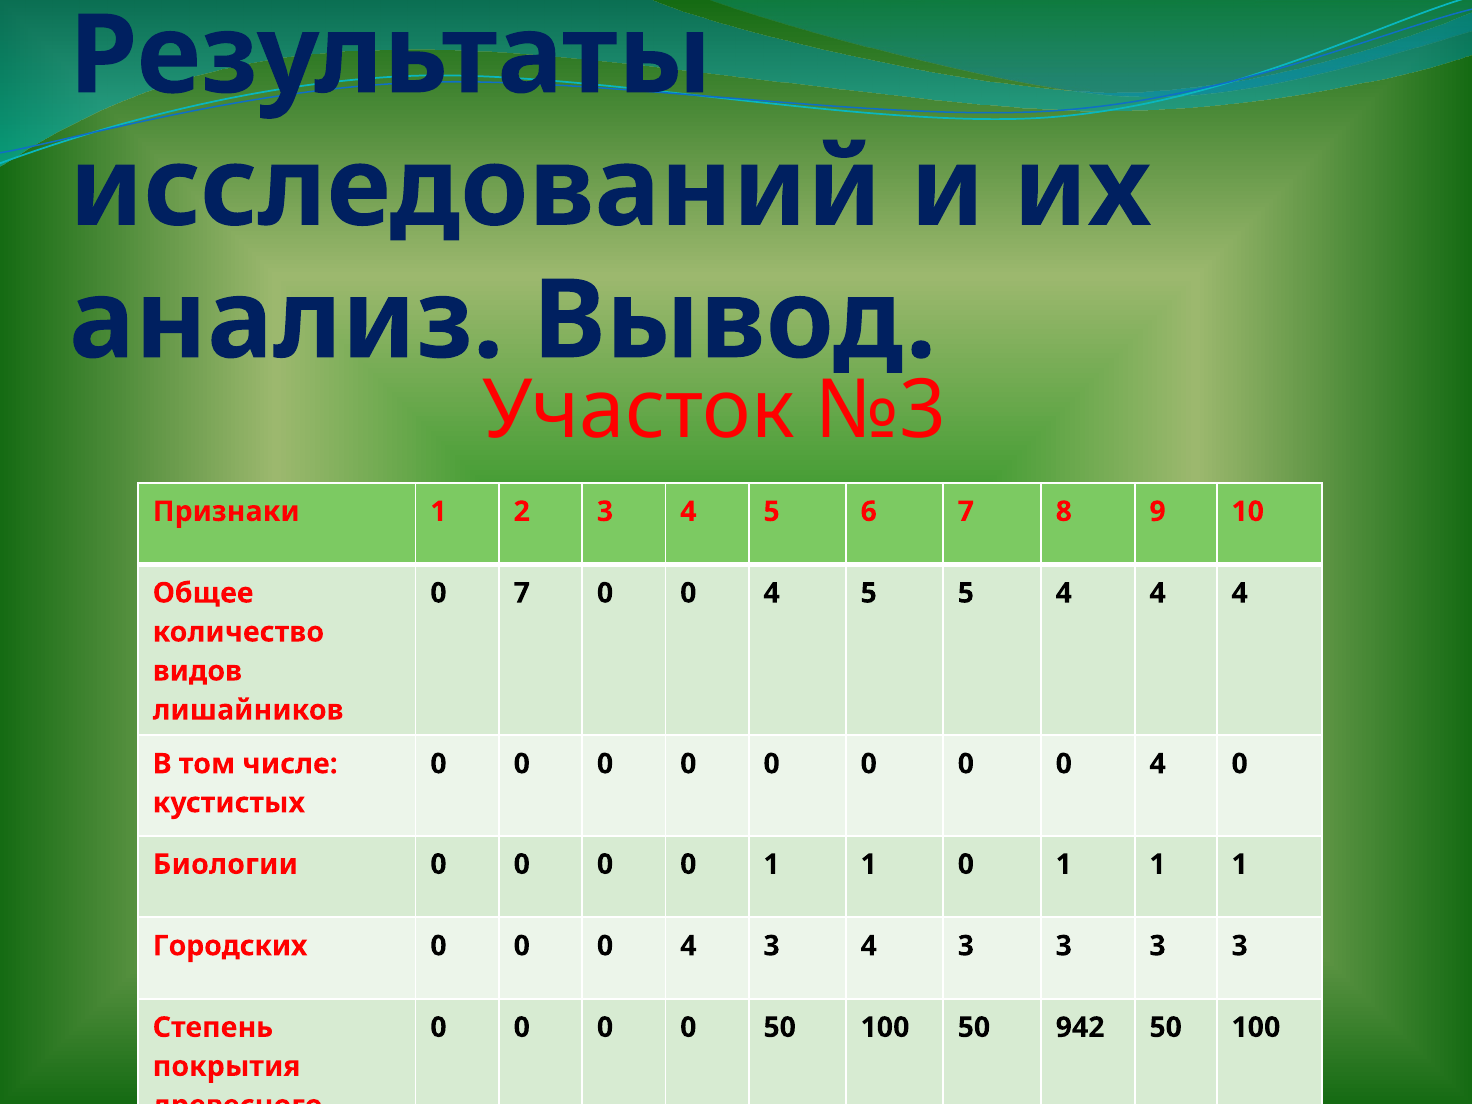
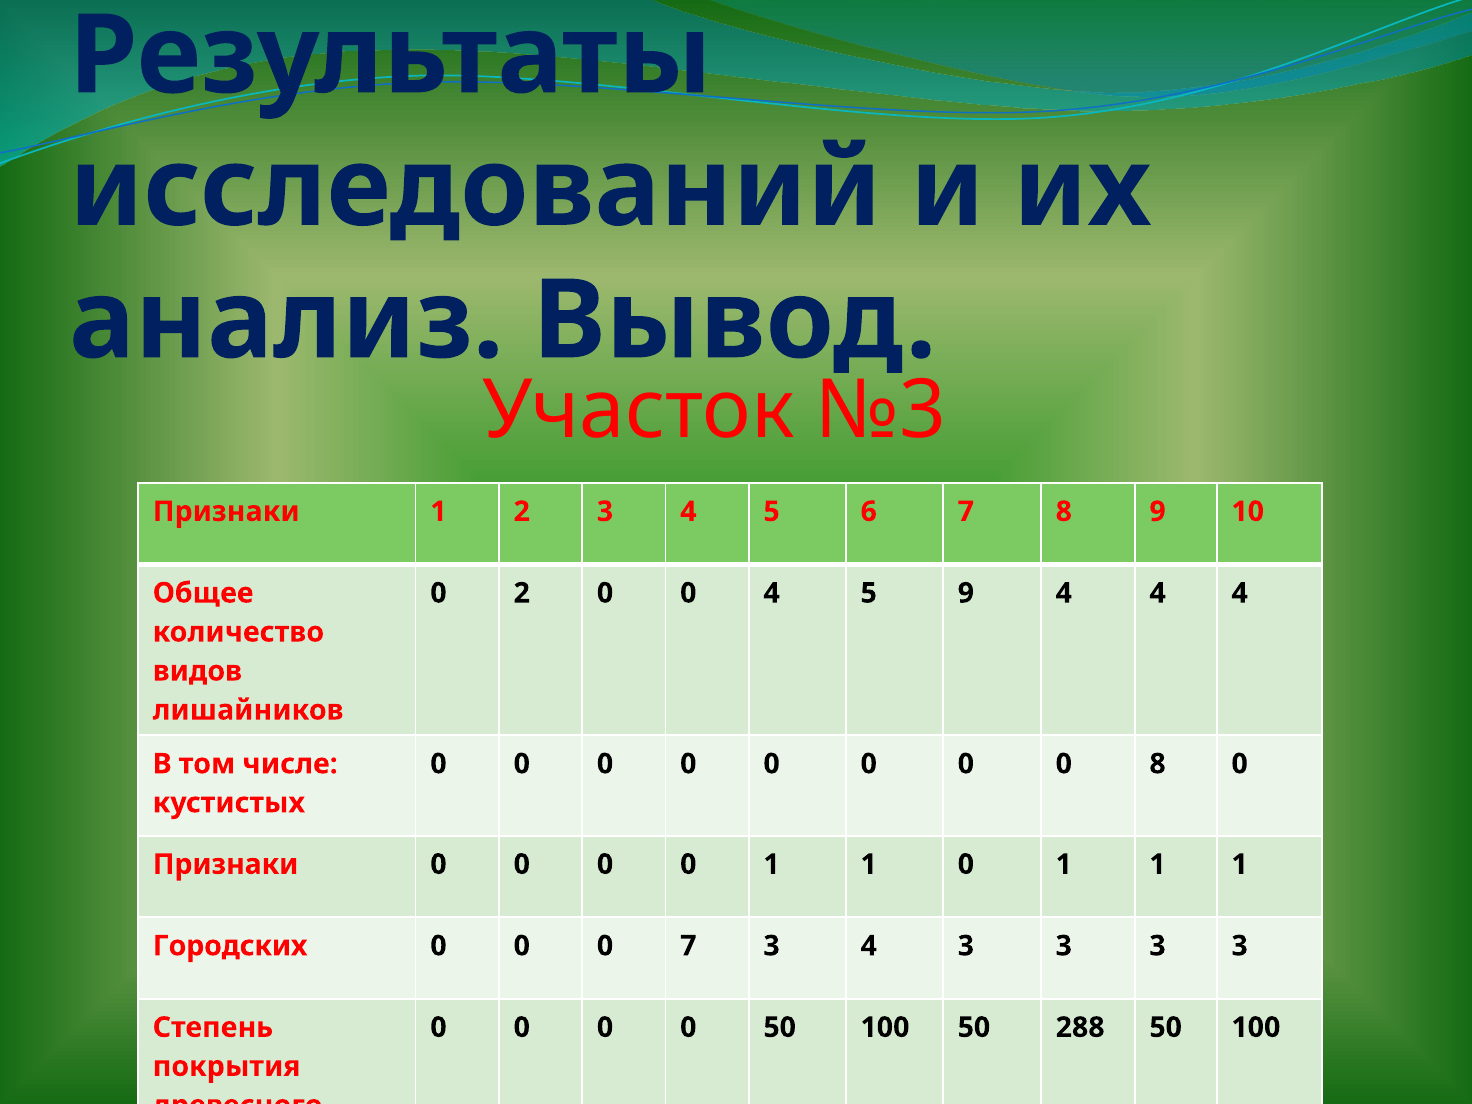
0 7: 7 -> 2
5 5: 5 -> 9
4 at (1158, 764): 4 -> 8
Биологии at (225, 864): Биологии -> Признаки
4 at (688, 946): 4 -> 7
942: 942 -> 288
